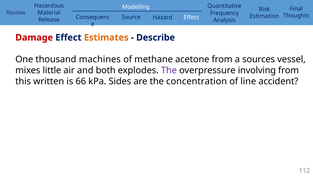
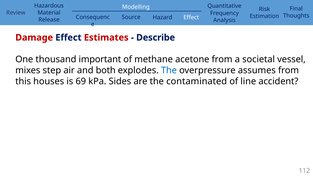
Estimates colour: orange -> red
machines: machines -> important
sources: sources -> societal
little: little -> step
The at (169, 70) colour: purple -> blue
involving: involving -> assumes
written: written -> houses
66: 66 -> 69
concentration: concentration -> contaminated
